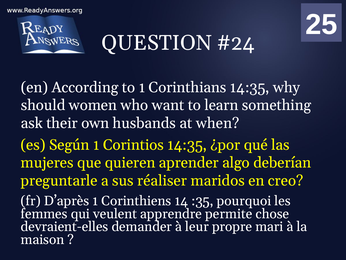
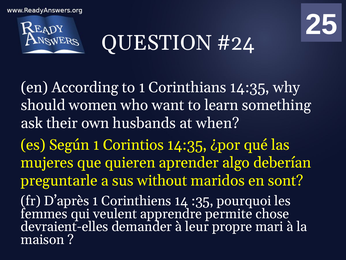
réaliser: réaliser -> without
creo: creo -> sont
